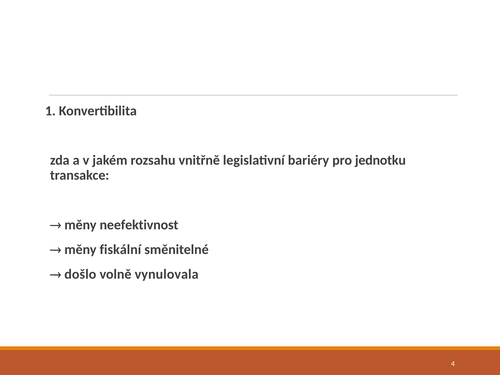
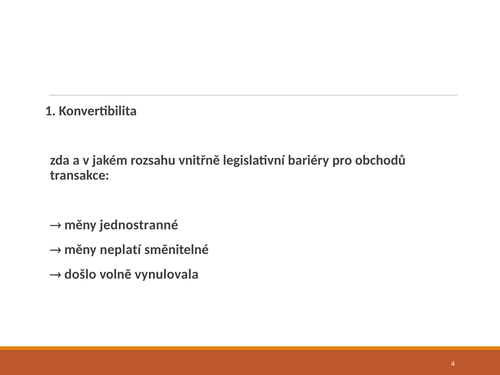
jednotku: jednotku -> obchodů
neefektivnost: neefektivnost -> jednostranné
fiskální: fiskální -> neplatí
